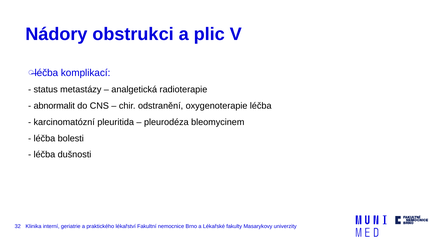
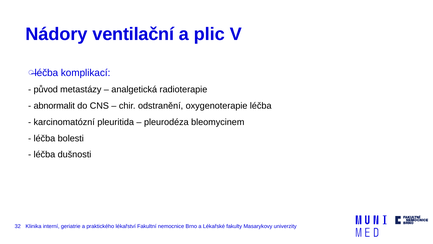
obstrukci: obstrukci -> ventilační
status: status -> původ
